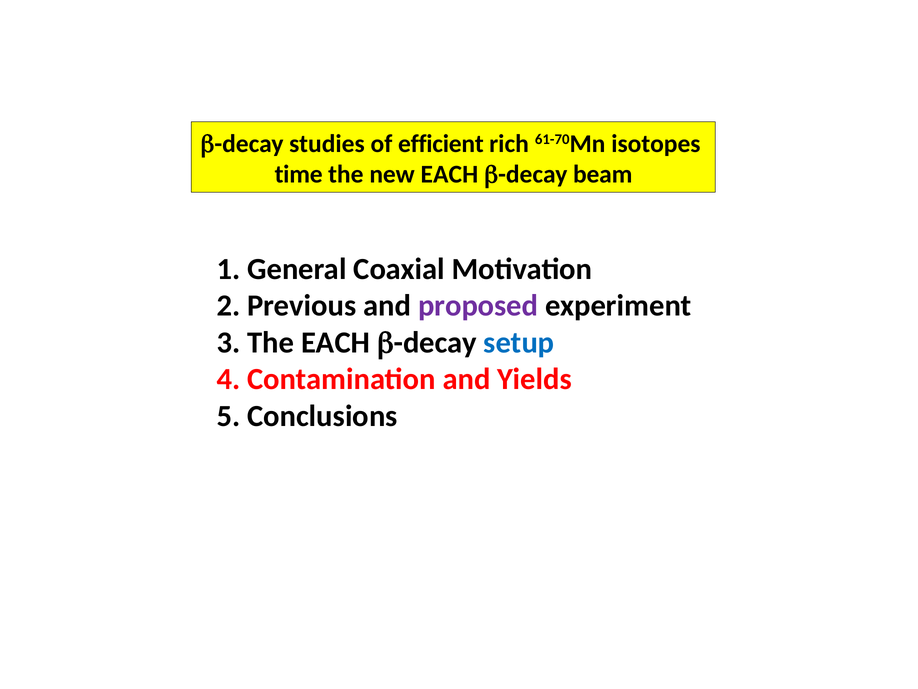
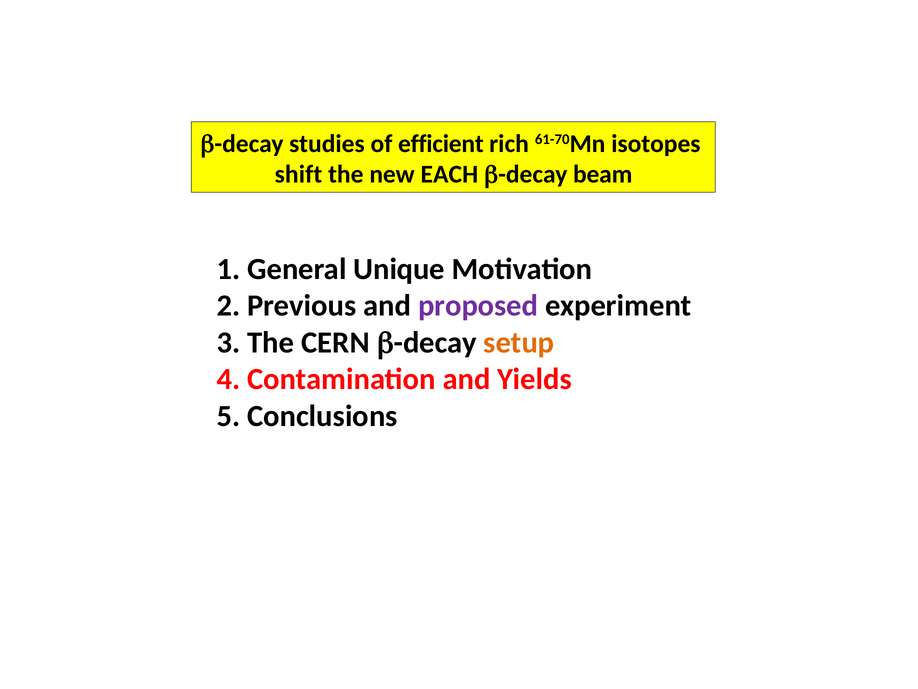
time: time -> shift
Coaxial: Coaxial -> Unique
The EACH: EACH -> CERN
setup colour: blue -> orange
